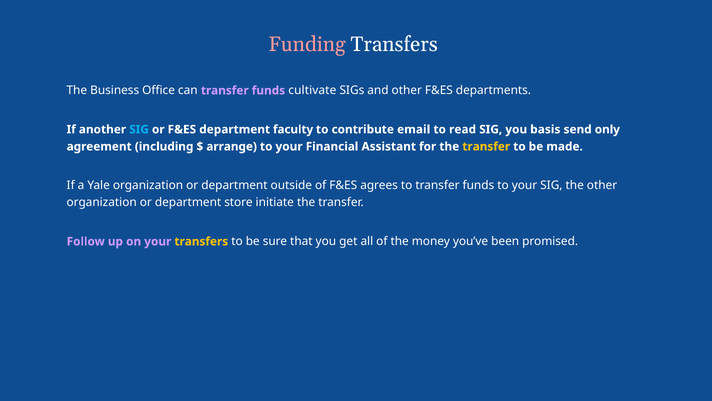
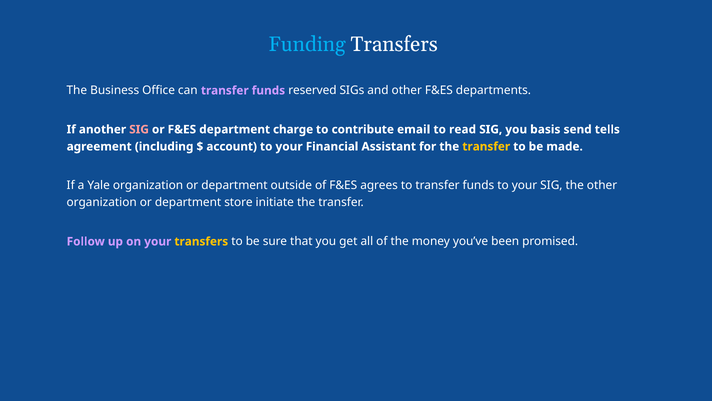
Funding colour: pink -> light blue
cultivate: cultivate -> reserved
SIG at (139, 129) colour: light blue -> pink
faculty: faculty -> charge
only: only -> tells
arrange: arrange -> account
